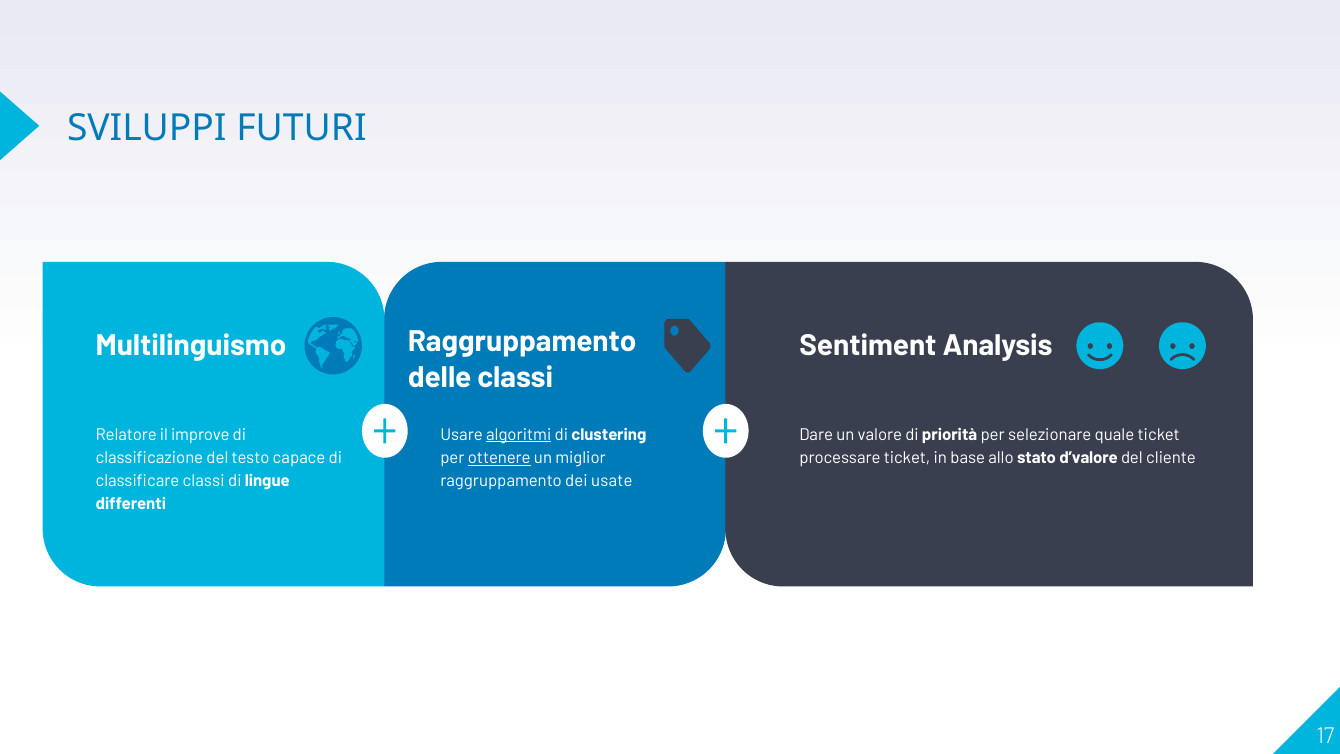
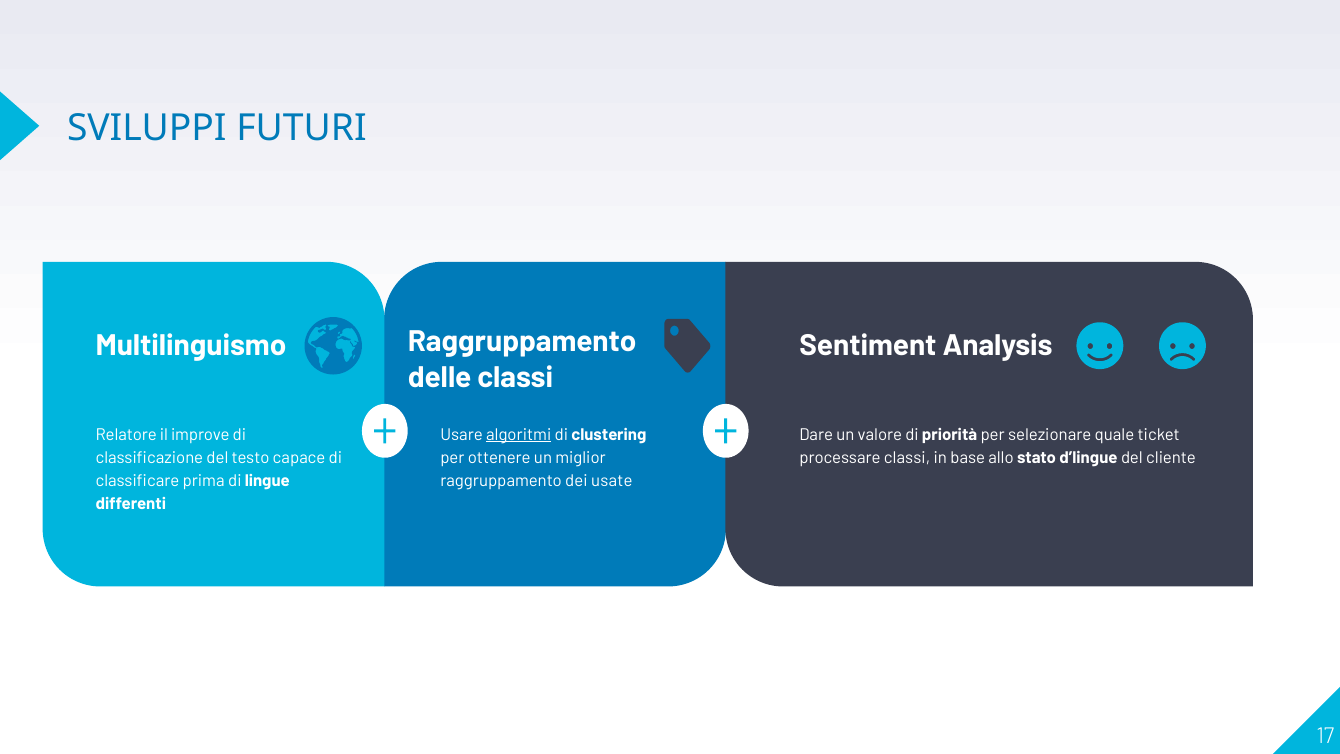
ottenere underline: present -> none
processare ticket: ticket -> classi
d’valore: d’valore -> d’lingue
classificare classi: classi -> prima
